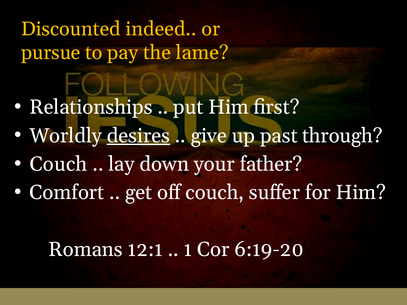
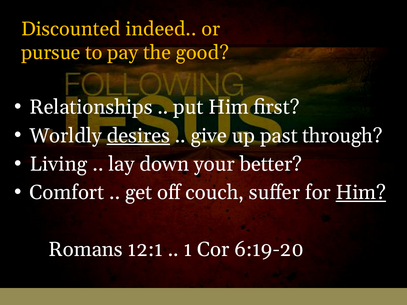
lame: lame -> good
Couch at (59, 164): Couch -> Living
father: father -> better
Him at (361, 193) underline: none -> present
